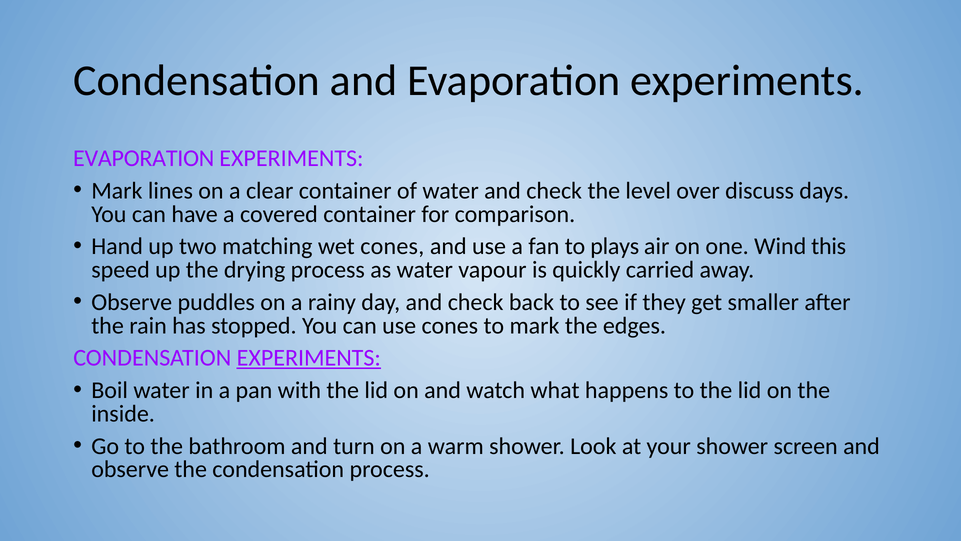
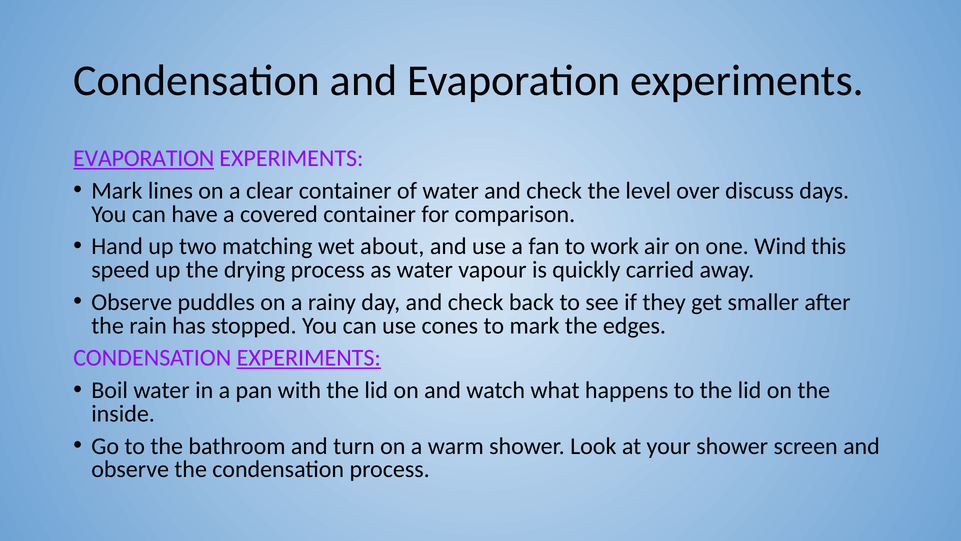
EVAPORATION at (144, 158) underline: none -> present
wet cones: cones -> about
plays: plays -> work
